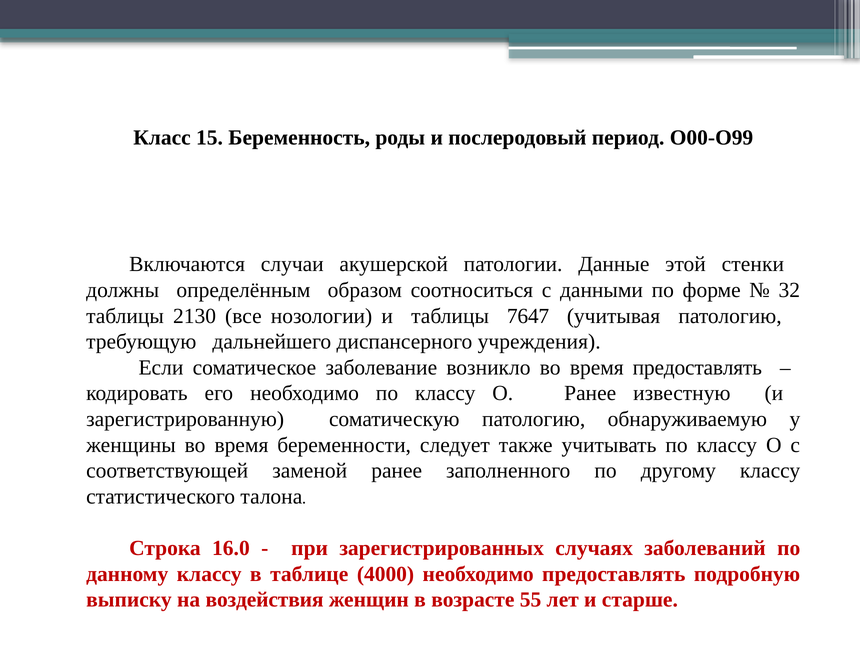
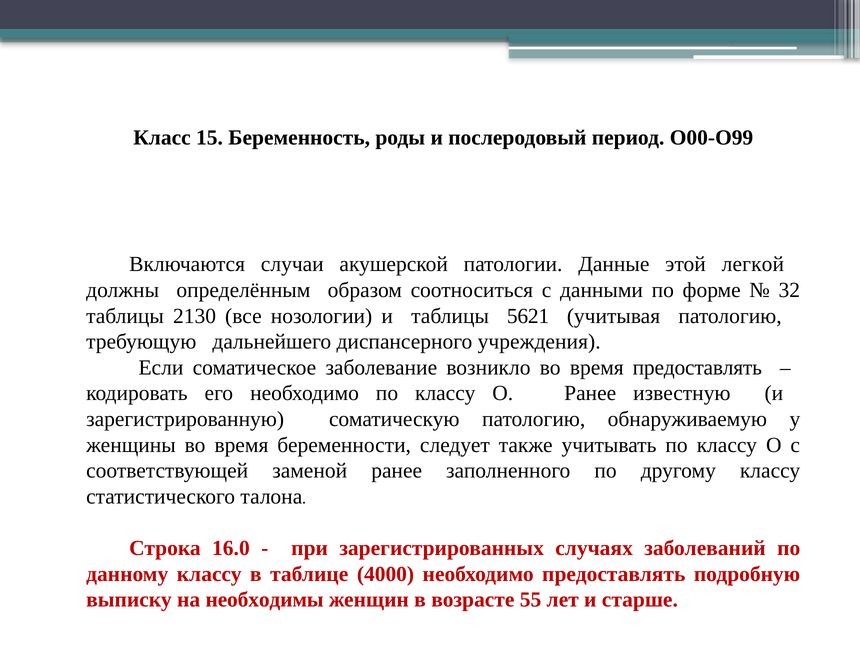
стенки: стенки -> легкой
7647: 7647 -> 5621
воздействия: воздействия -> необходимы
